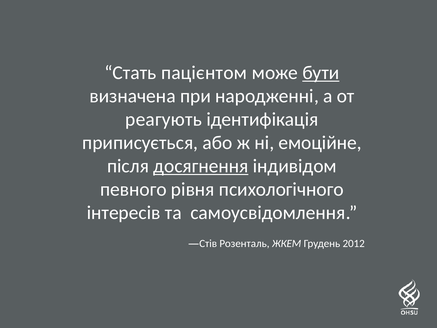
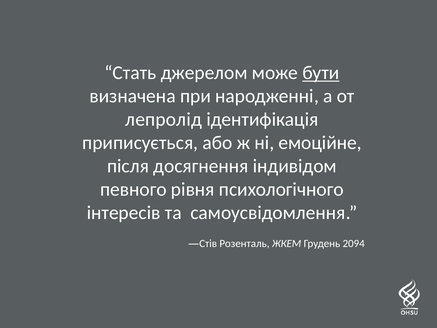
пацієнтом: пацієнтом -> джерелом
реагують: реагують -> лепролід
досягнення underline: present -> none
2012: 2012 -> 2094
